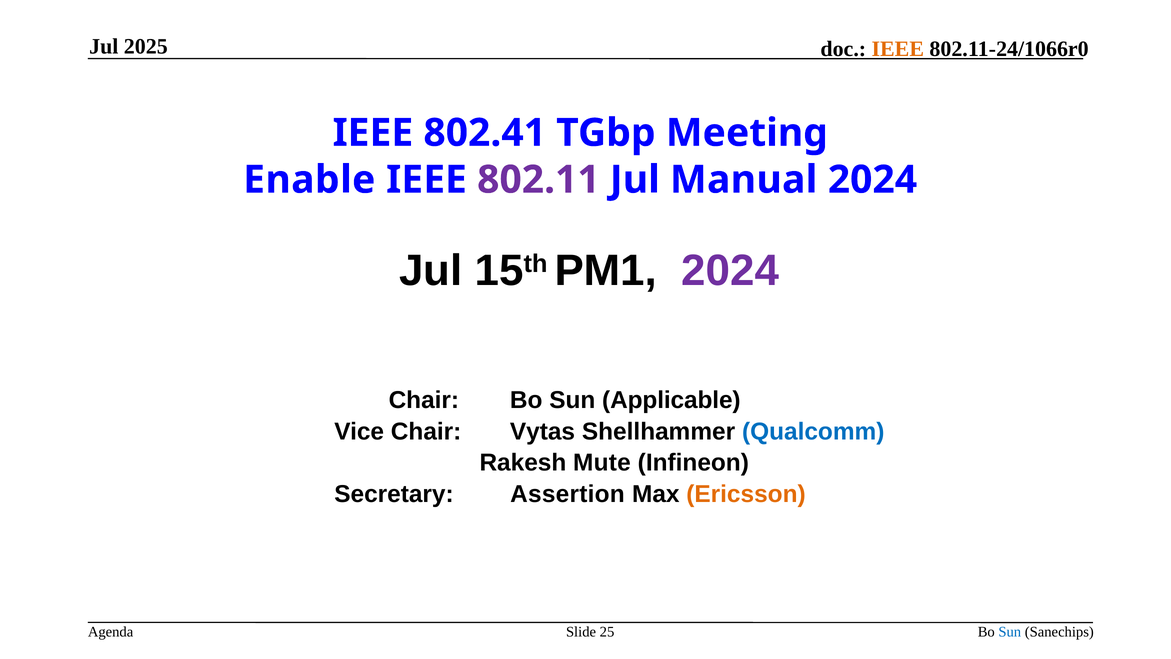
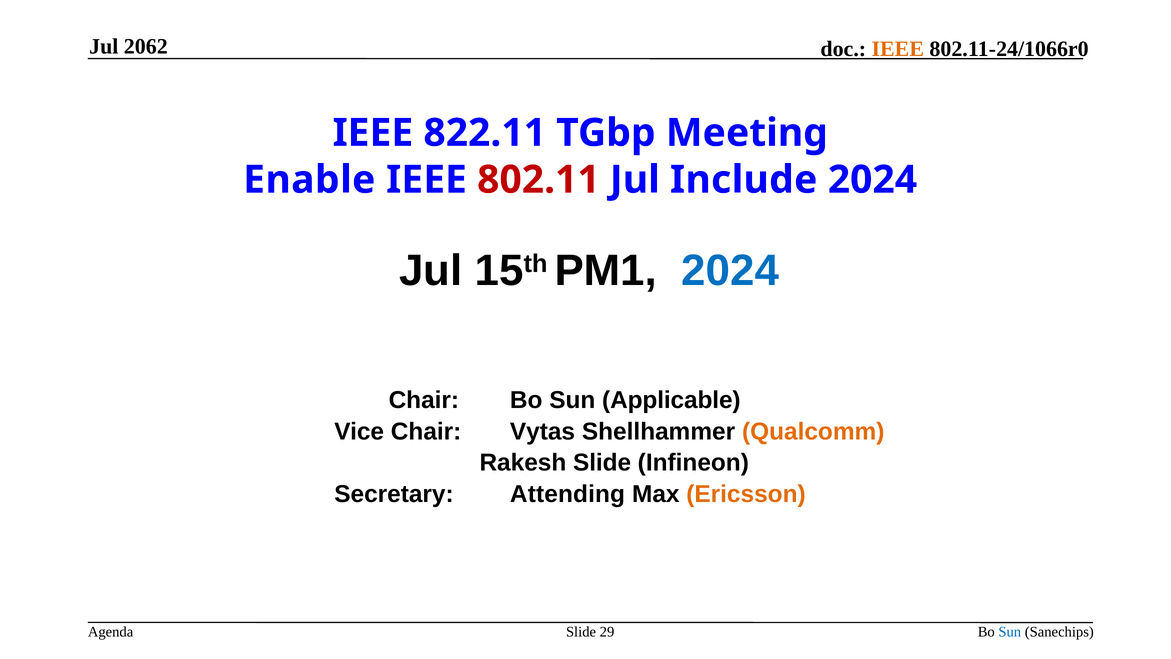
2025: 2025 -> 2062
802.41: 802.41 -> 822.11
802.11 colour: purple -> red
Manual: Manual -> Include
2024 at (730, 271) colour: purple -> blue
Qualcomm colour: blue -> orange
Rakesh Mute: Mute -> Slide
Assertion: Assertion -> Attending
25: 25 -> 29
